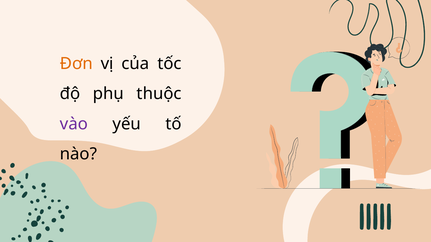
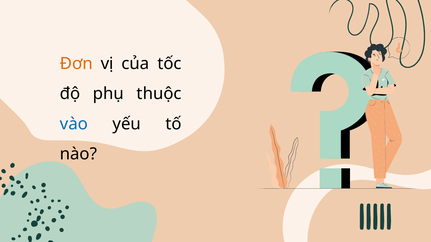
vào colour: purple -> blue
